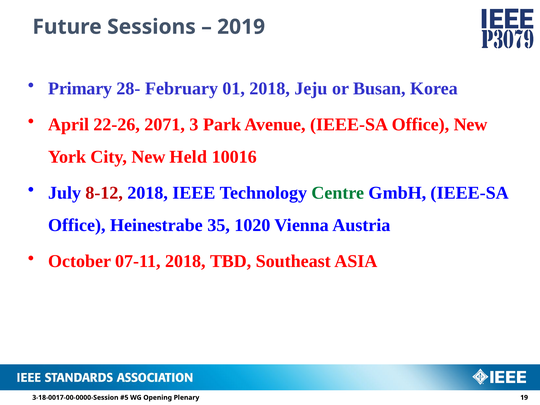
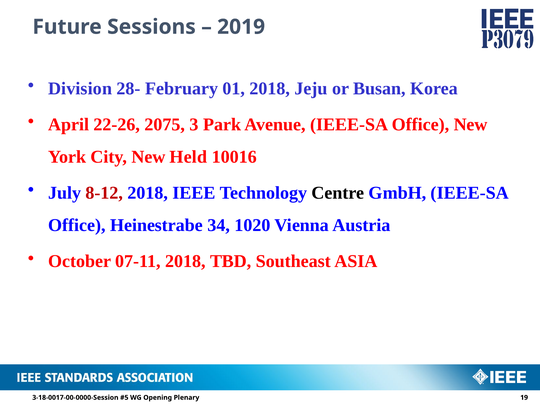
Primary: Primary -> Division
2071: 2071 -> 2075
Centre colour: green -> black
35: 35 -> 34
